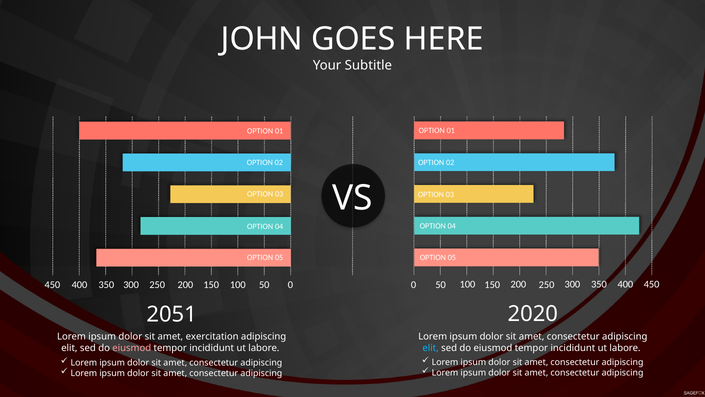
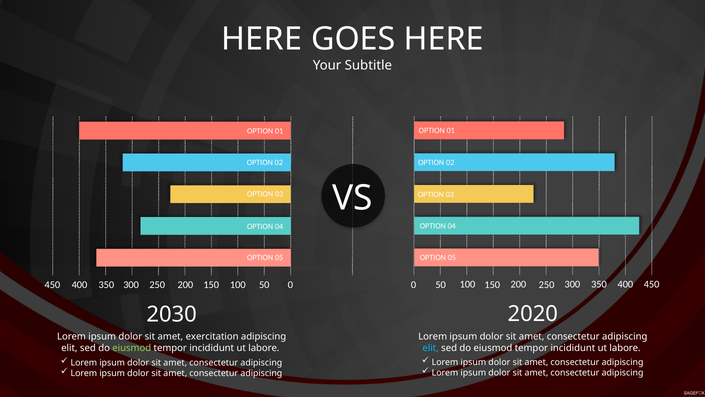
JOHN at (262, 39): JOHN -> HERE
2051: 2051 -> 2030
eiusmod at (132, 348) colour: pink -> light green
